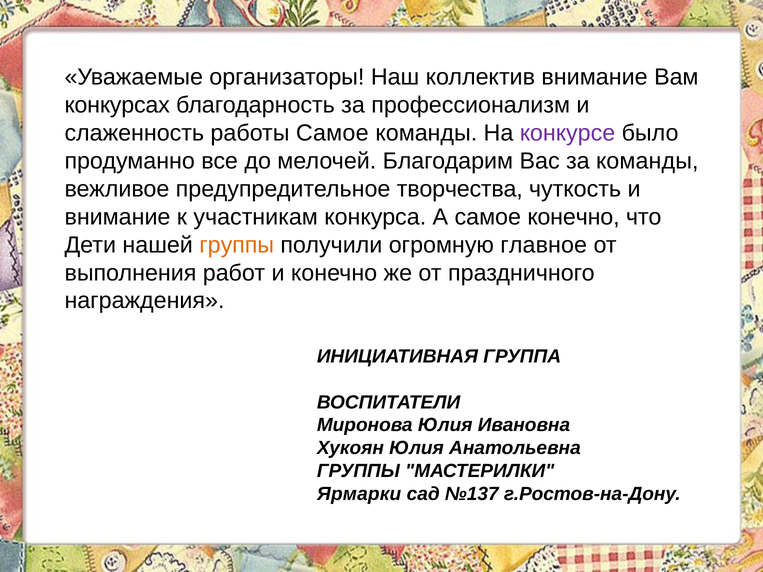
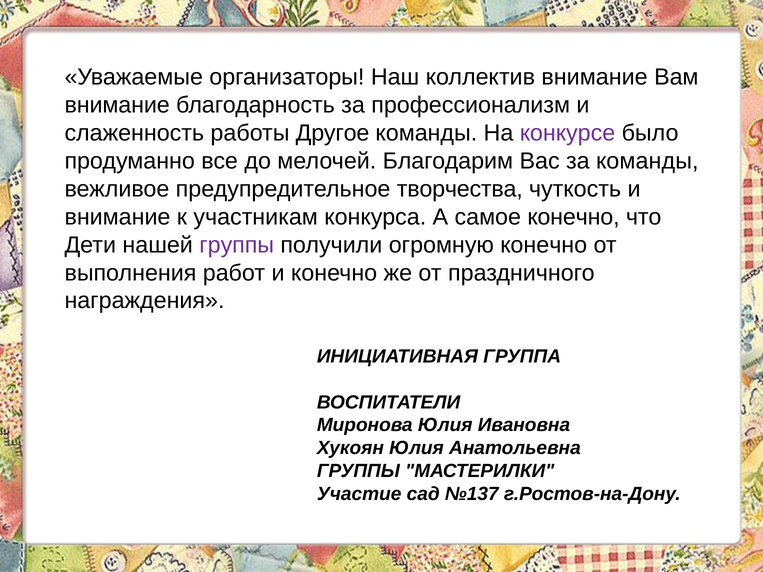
конкурсах at (117, 105): конкурсах -> внимание
работы Самое: Самое -> Другое
группы at (237, 245) colour: orange -> purple
огромную главное: главное -> конечно
Ярмарки: Ярмарки -> Участие
